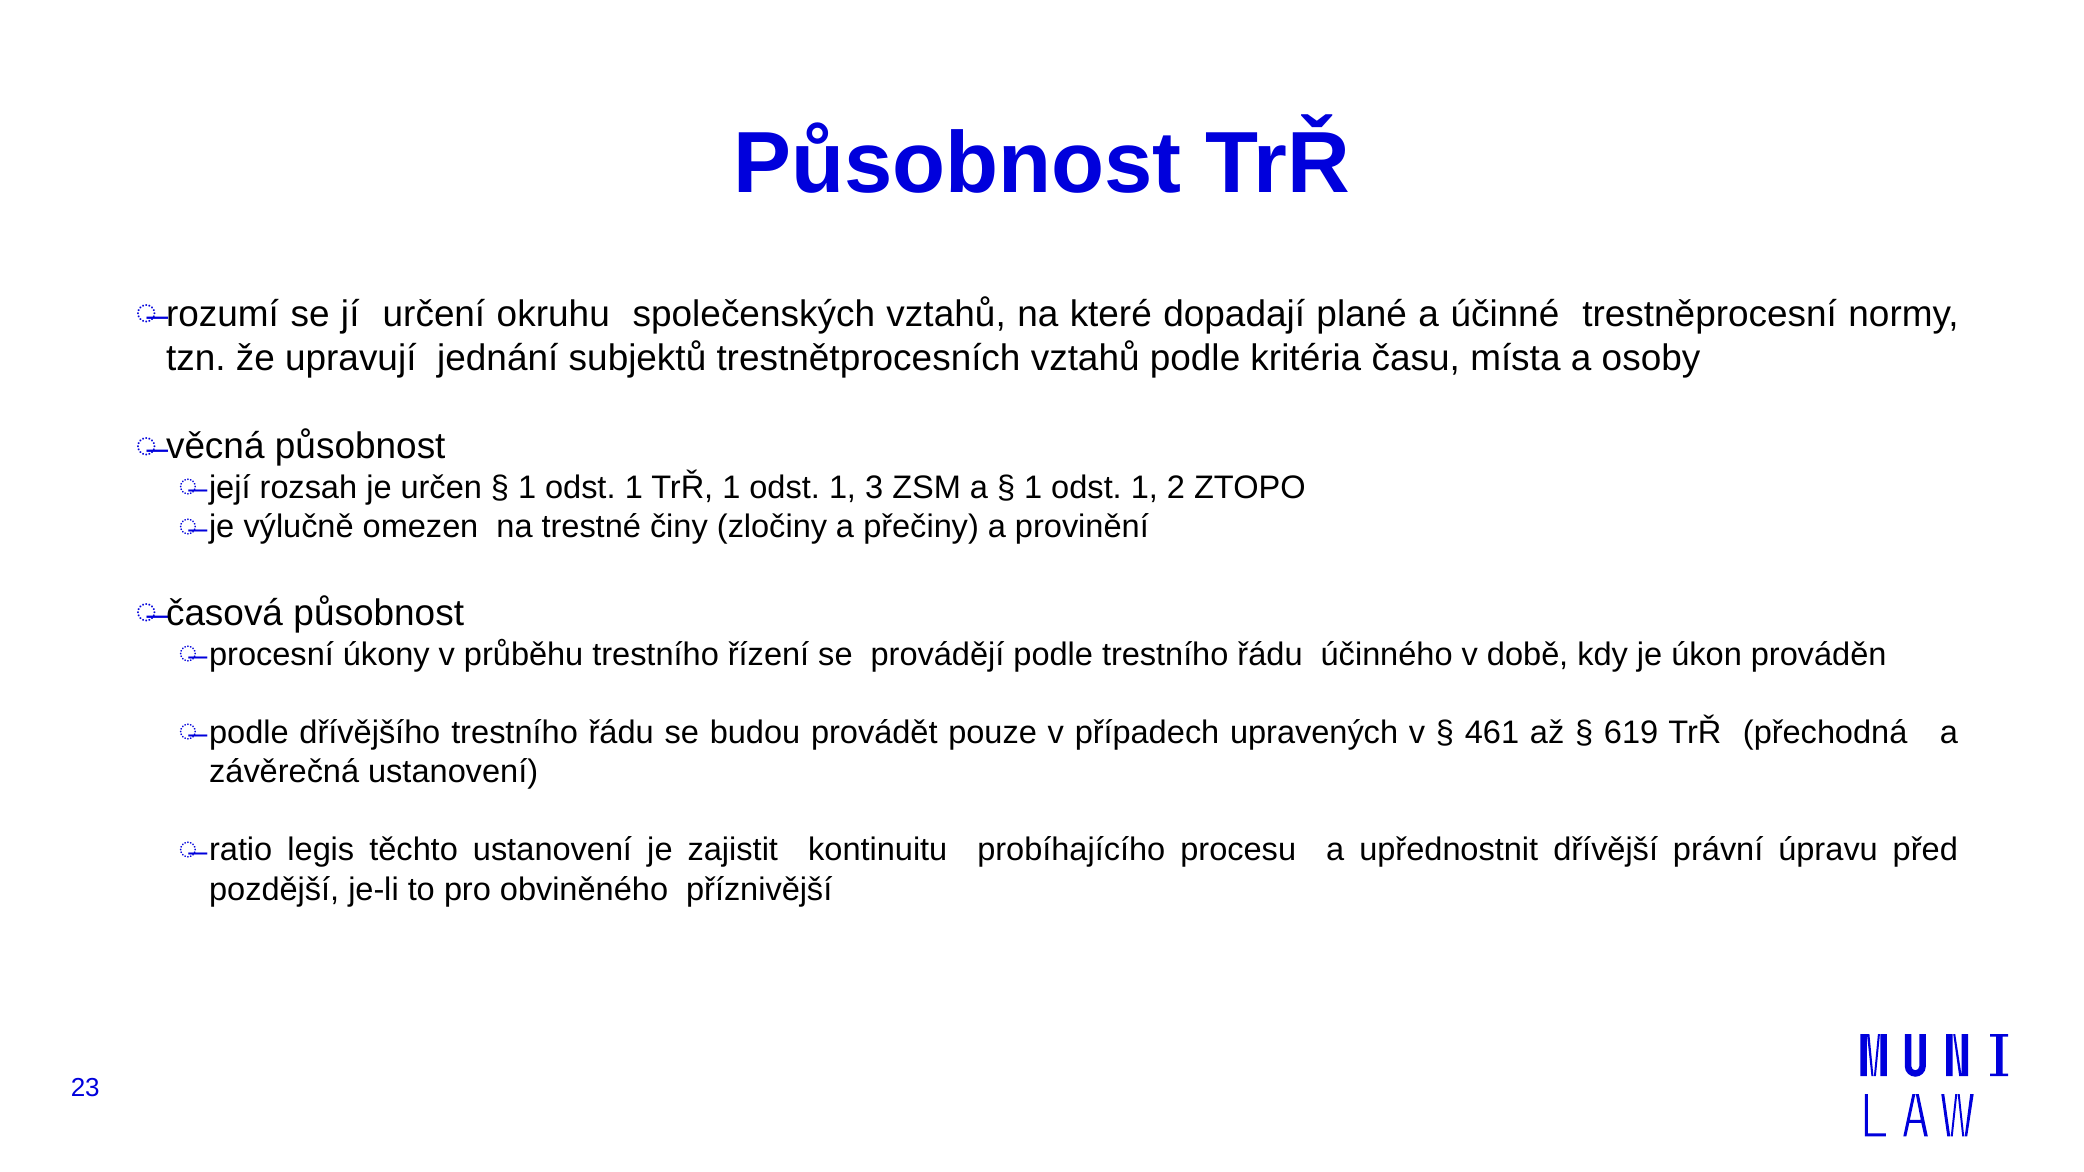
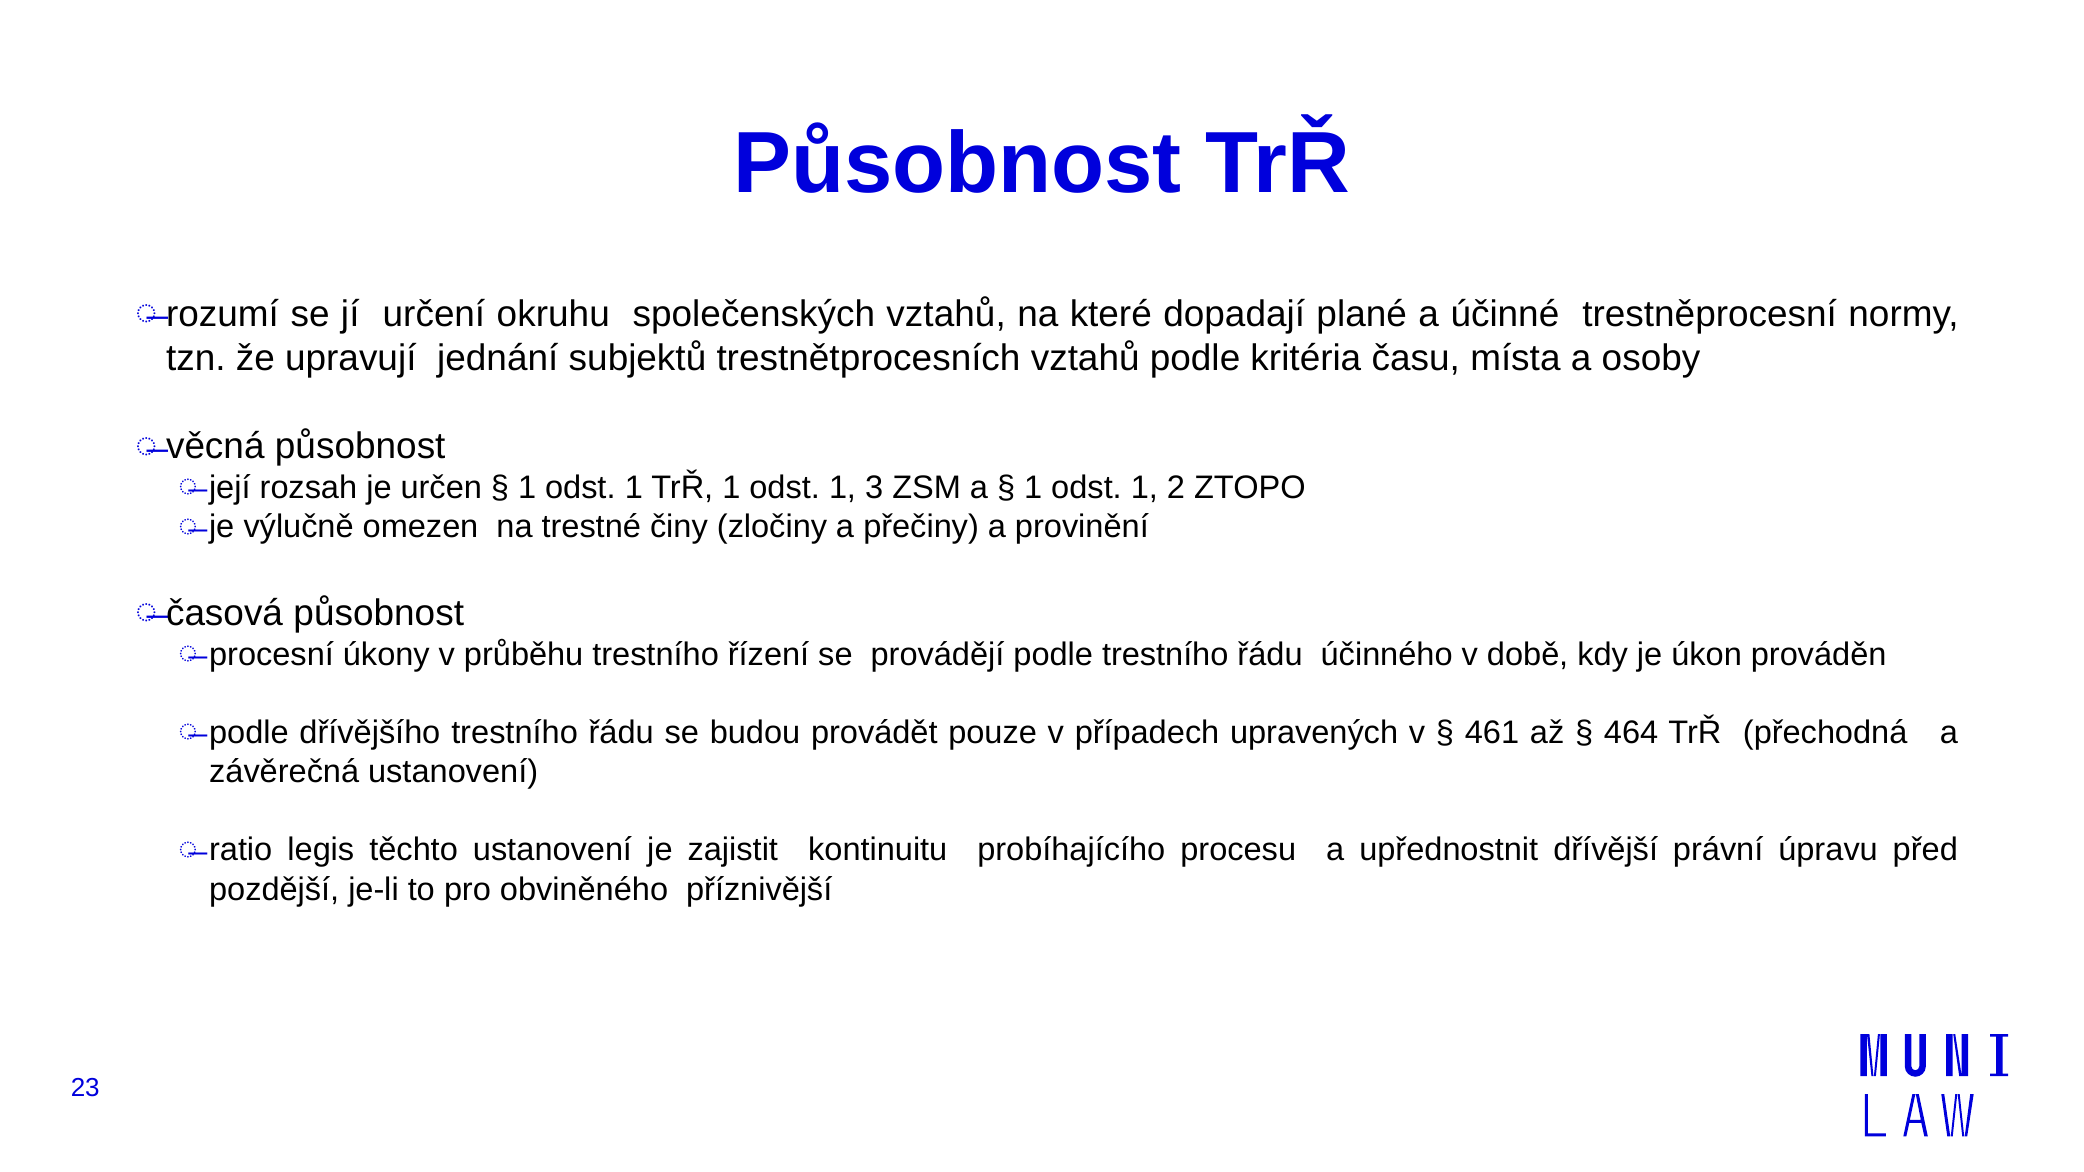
619: 619 -> 464
